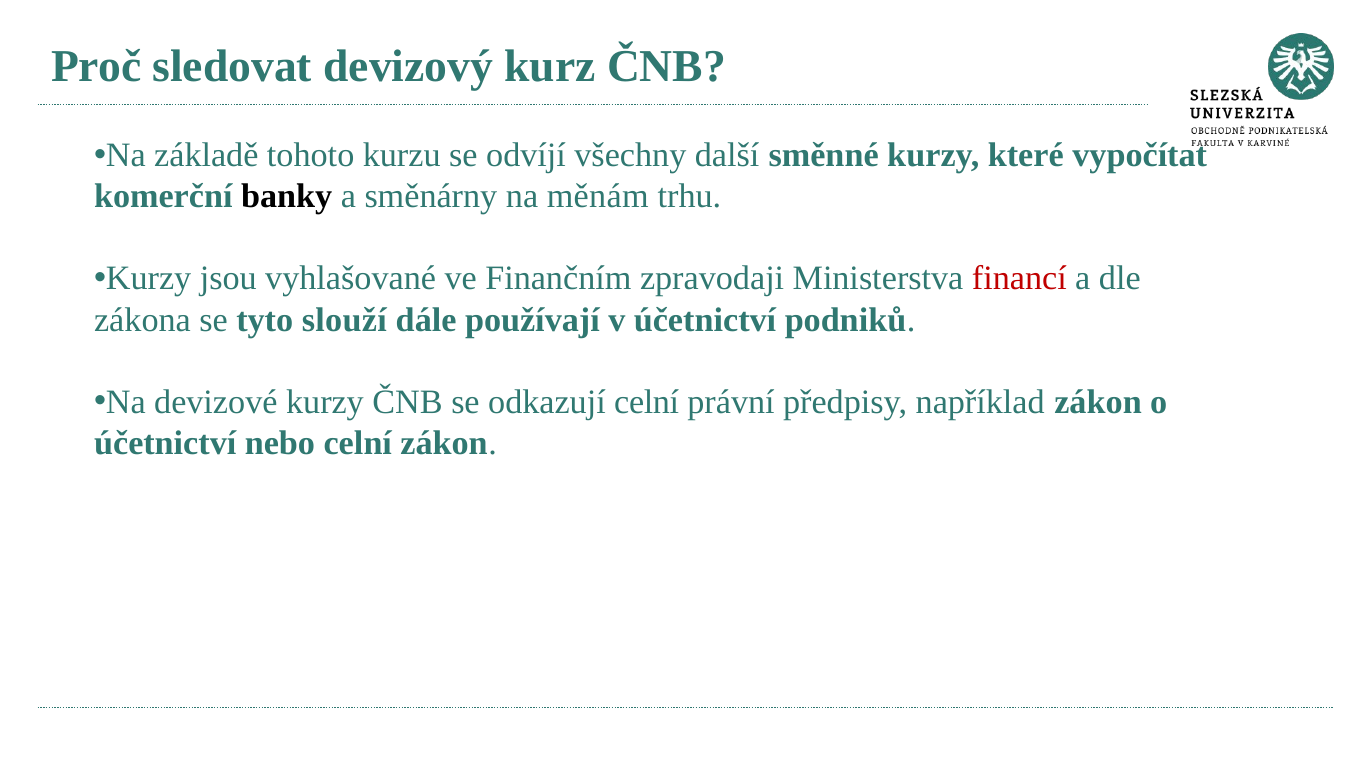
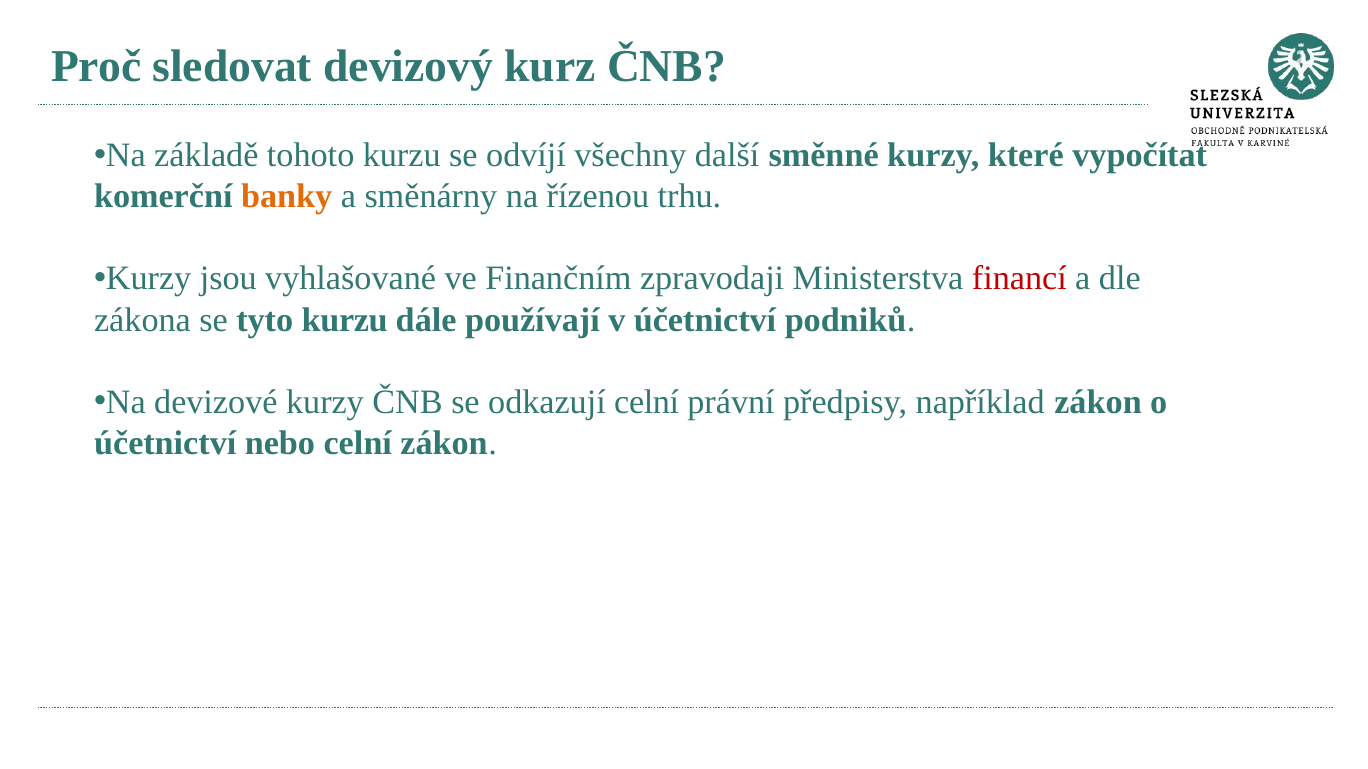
banky colour: black -> orange
měnám: měnám -> řízenou
tyto slouží: slouží -> kurzu
